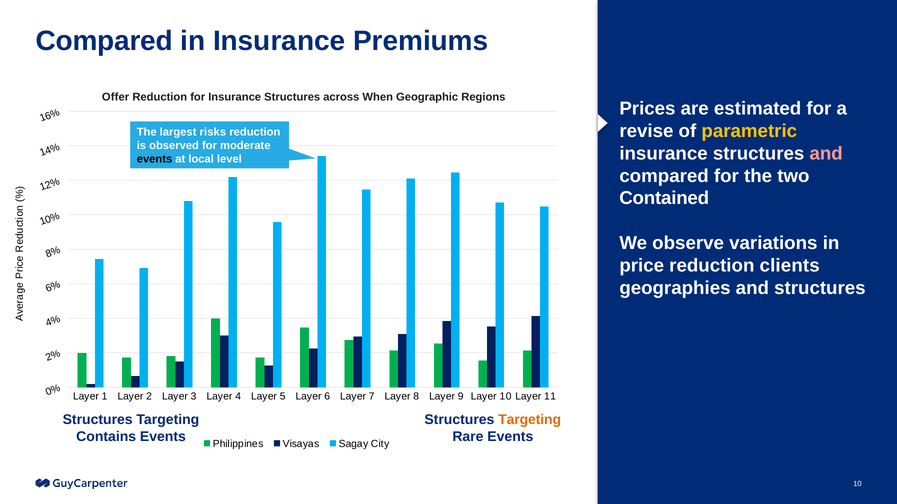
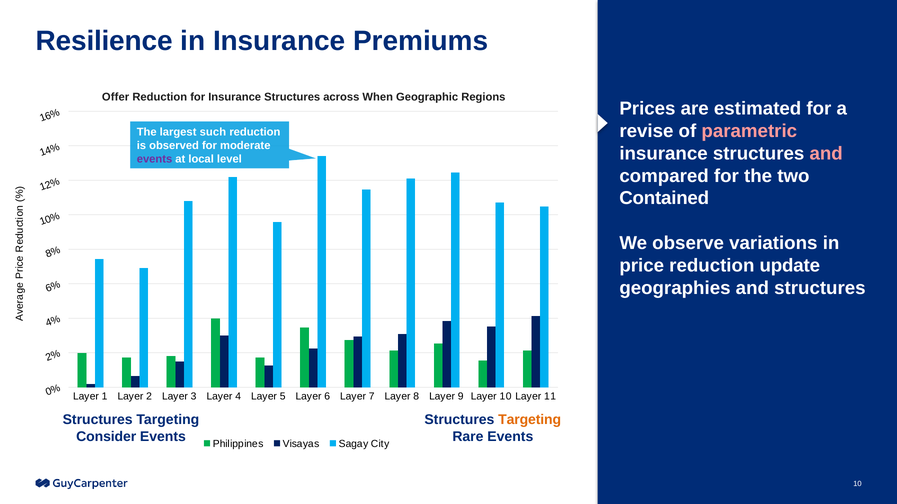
Compared at (104, 41): Compared -> Resilience
parametric colour: yellow -> pink
risks: risks -> such
events at (155, 159) colour: black -> purple
clients: clients -> update
Contains: Contains -> Consider
